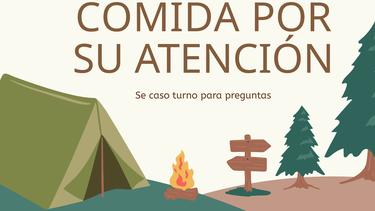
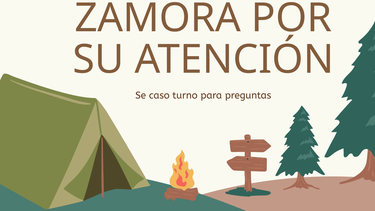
COMIDA: COMIDA -> ZAMORA
